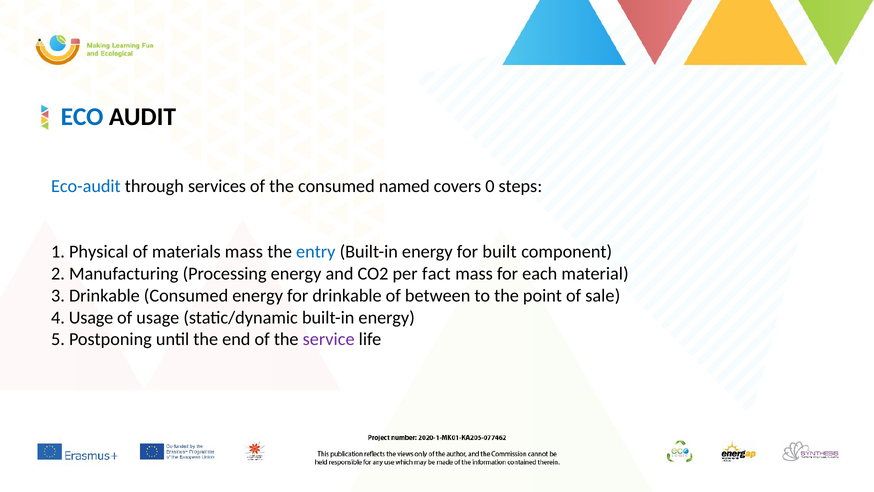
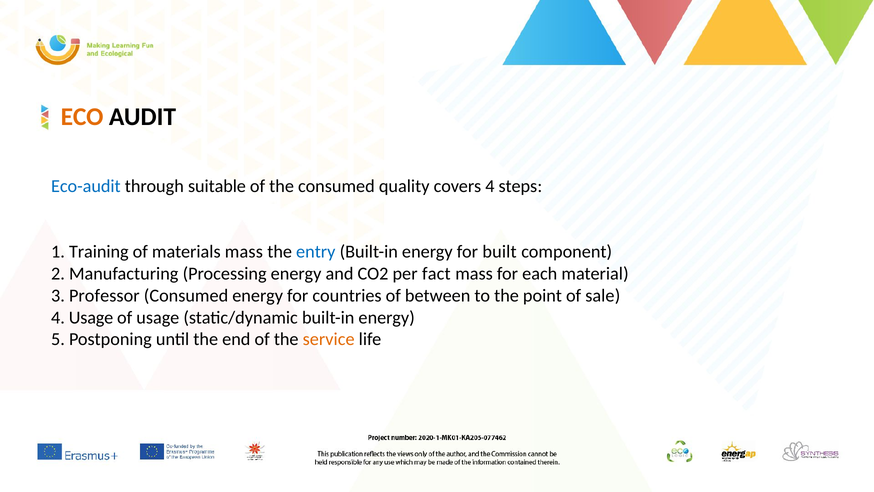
ECO colour: blue -> orange
services: services -> suitable
named: named -> quality
covers 0: 0 -> 4
Physical: Physical -> Training
3 Drinkable: Drinkable -> Professor
for drinkable: drinkable -> countries
service colour: purple -> orange
